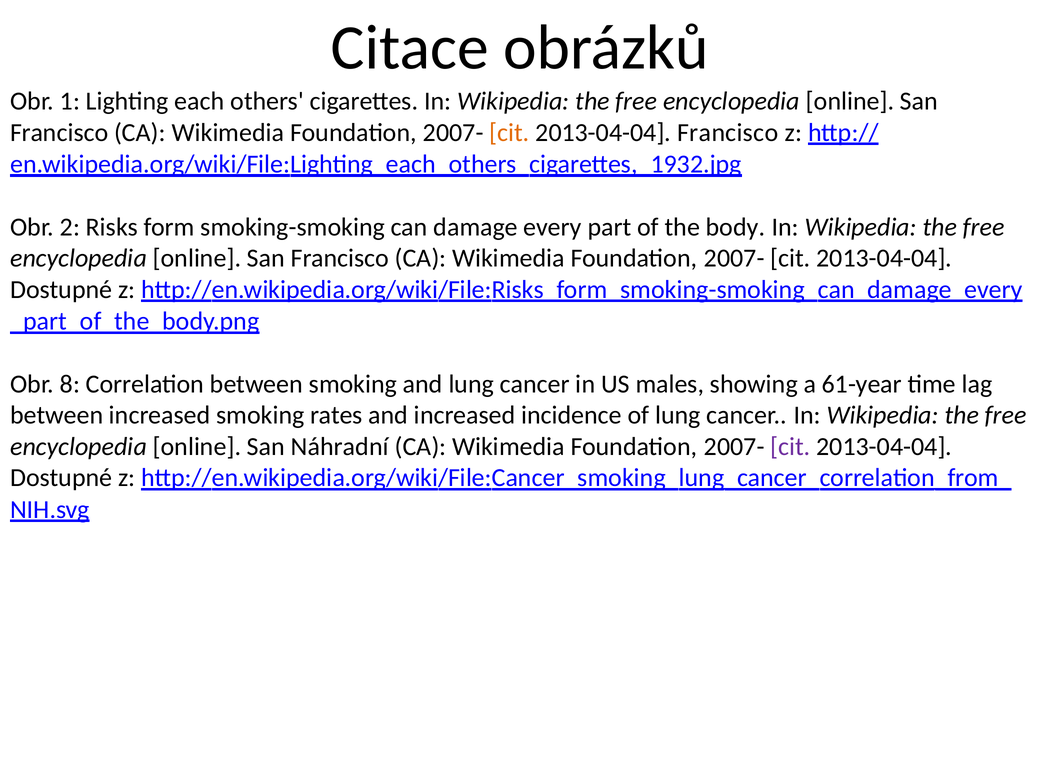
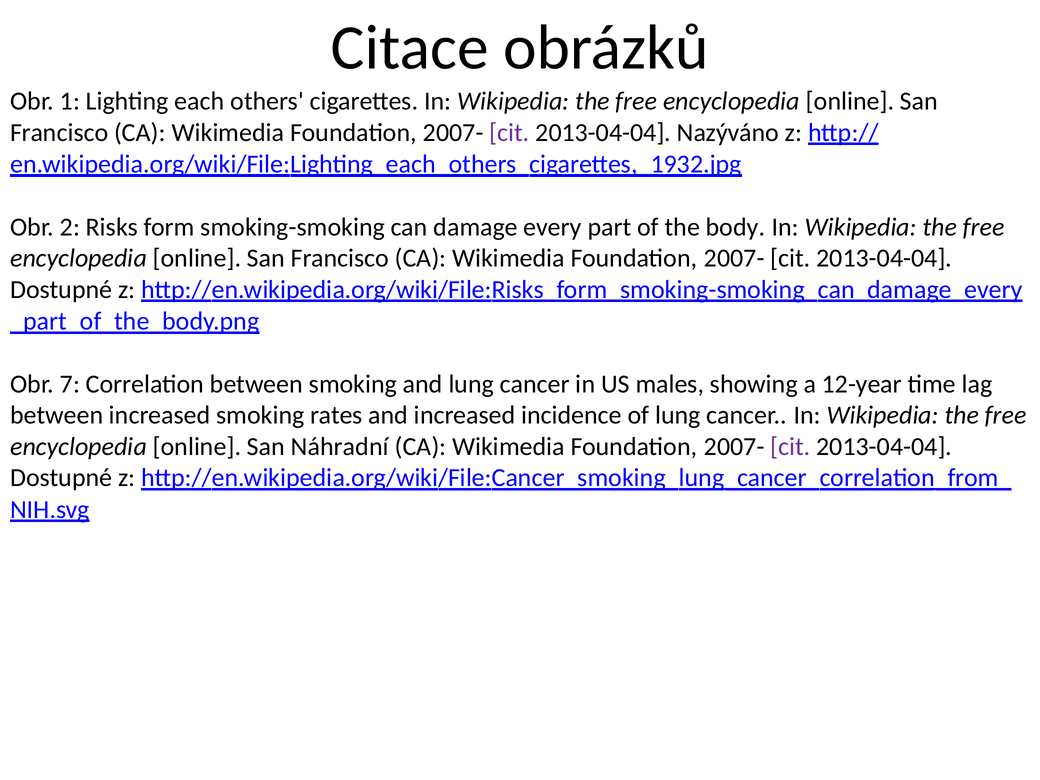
cit at (509, 132) colour: orange -> purple
2013-04-04 Francisco: Francisco -> Nazýváno
8: 8 -> 7
61-year: 61-year -> 12-year
